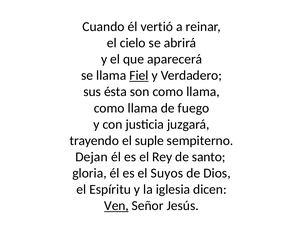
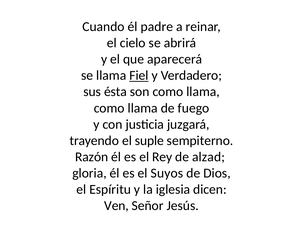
vertió: vertió -> padre
Dejan: Dejan -> Razón
santo: santo -> alzad
Ven underline: present -> none
